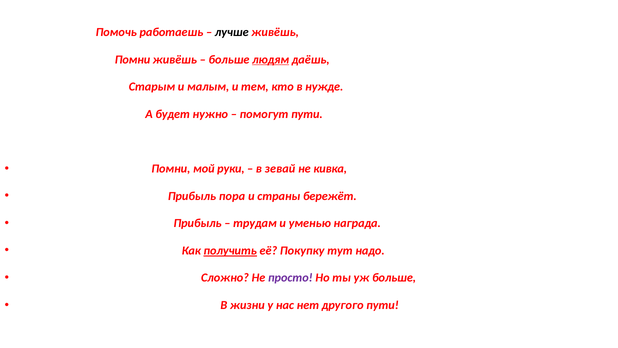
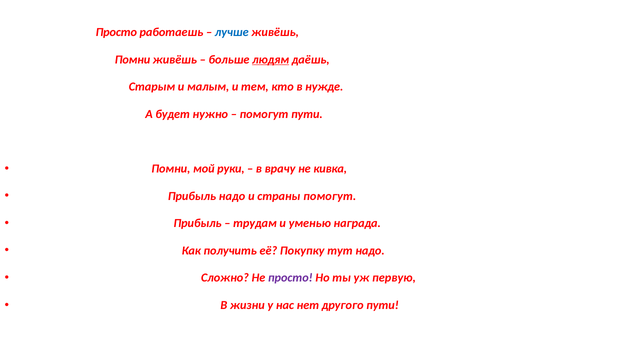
Помочь at (116, 32): Помочь -> Просто
лучше colour: black -> blue
зевай: зевай -> врачу
Прибыль пора: пора -> надо
страны бережёт: бережёт -> помогут
получить underline: present -> none
уж больше: больше -> первую
